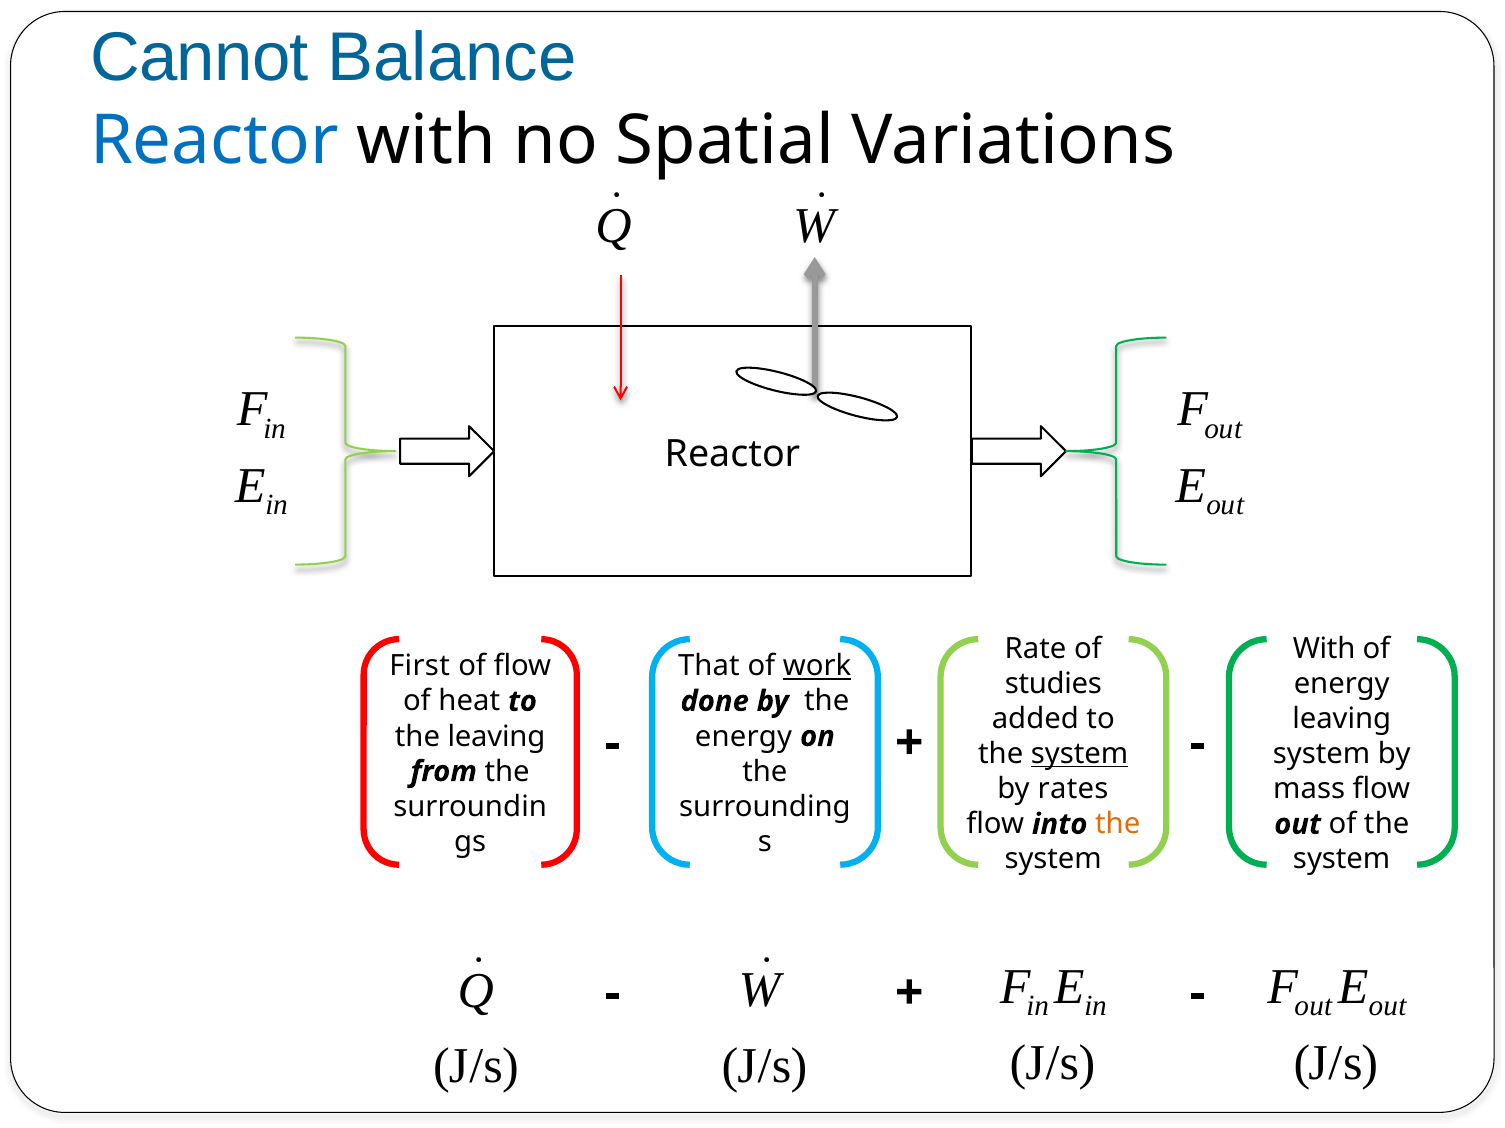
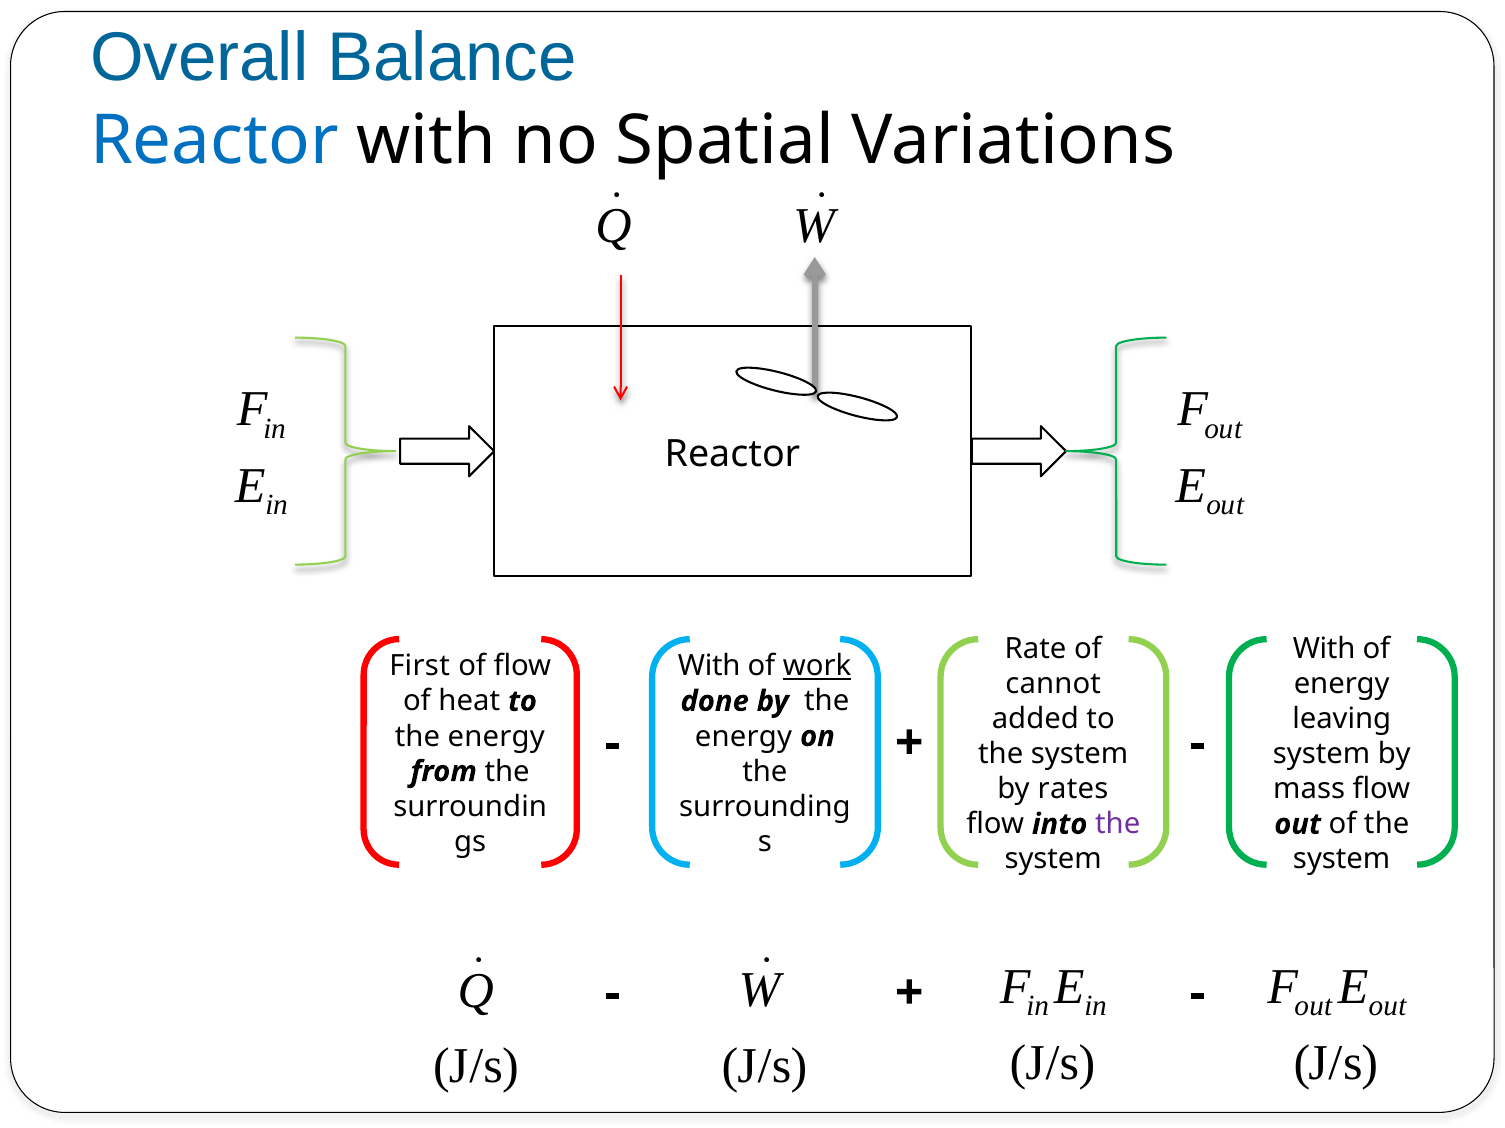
Cannot: Cannot -> Overall
That at (709, 667): That -> With
studies: studies -> cannot
leaving at (496, 737): leaving -> energy
system at (1080, 754) underline: present -> none
the at (1118, 825) colour: orange -> purple
